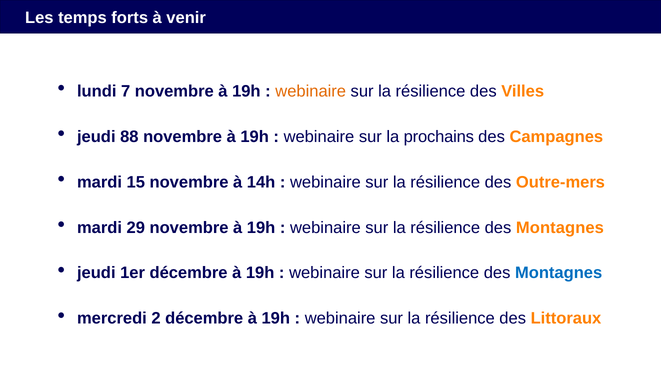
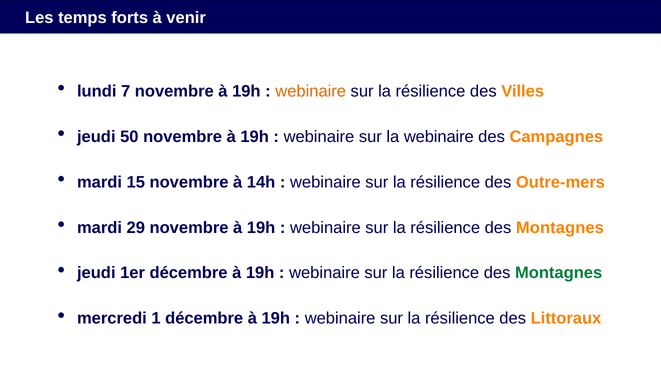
88: 88 -> 50
la prochains: prochains -> webinaire
Montagnes at (559, 273) colour: blue -> green
2: 2 -> 1
